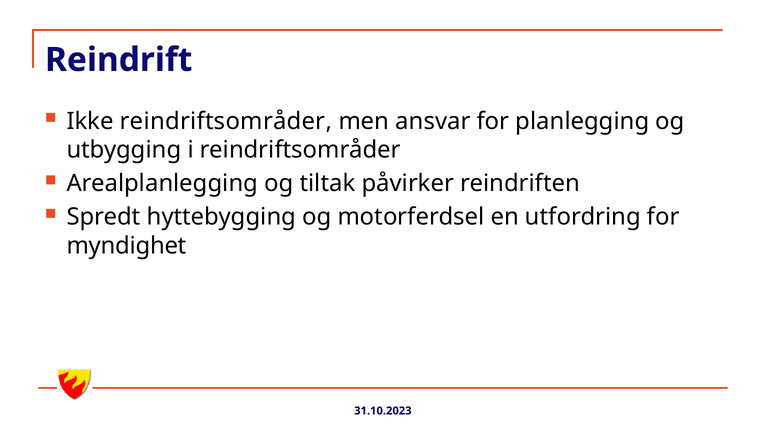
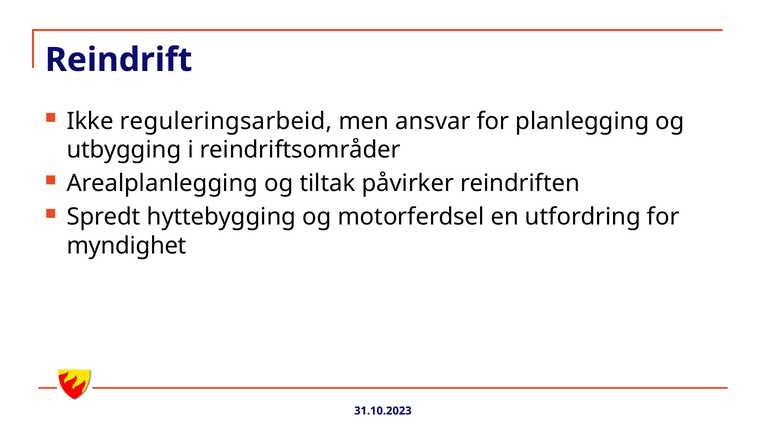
Ikke reindriftsområder: reindriftsområder -> reguleringsarbeid
